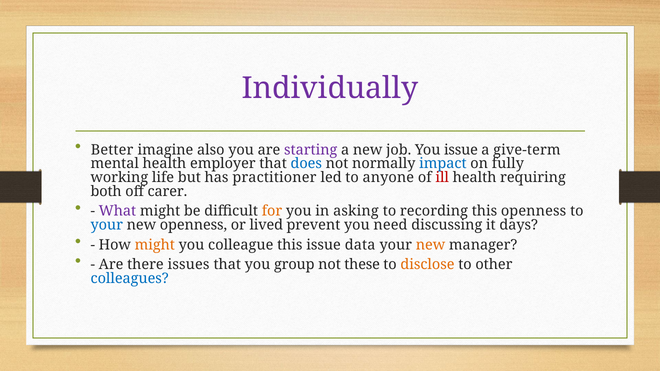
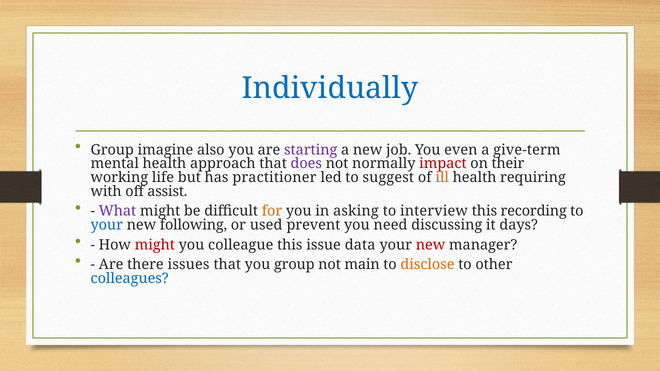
Individually colour: purple -> blue
Better at (112, 150): Better -> Group
You issue: issue -> even
employer: employer -> approach
does colour: blue -> purple
impact colour: blue -> red
fully: fully -> their
anyone: anyone -> suggest
ill colour: red -> orange
both: both -> with
carer: carer -> assist
recording: recording -> interview
this openness: openness -> recording
new openness: openness -> following
lived: lived -> used
might at (155, 245) colour: orange -> red
new at (430, 245) colour: orange -> red
these: these -> main
